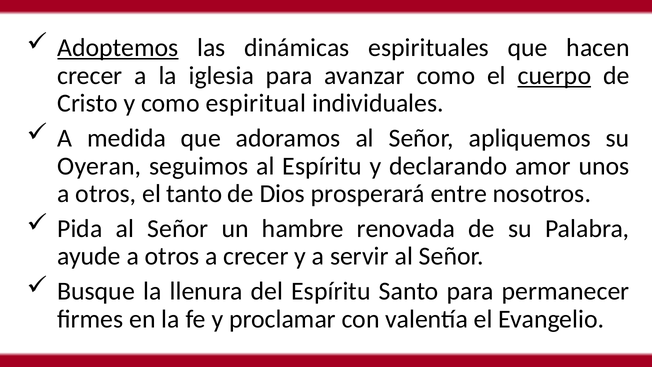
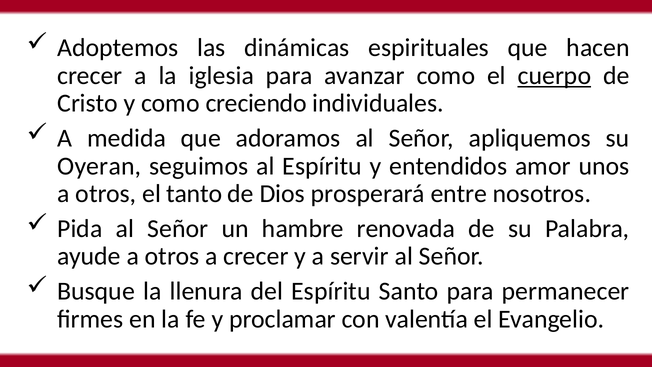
Adoptemos underline: present -> none
espiritual: espiritual -> creciendo
declarando: declarando -> entendidos
